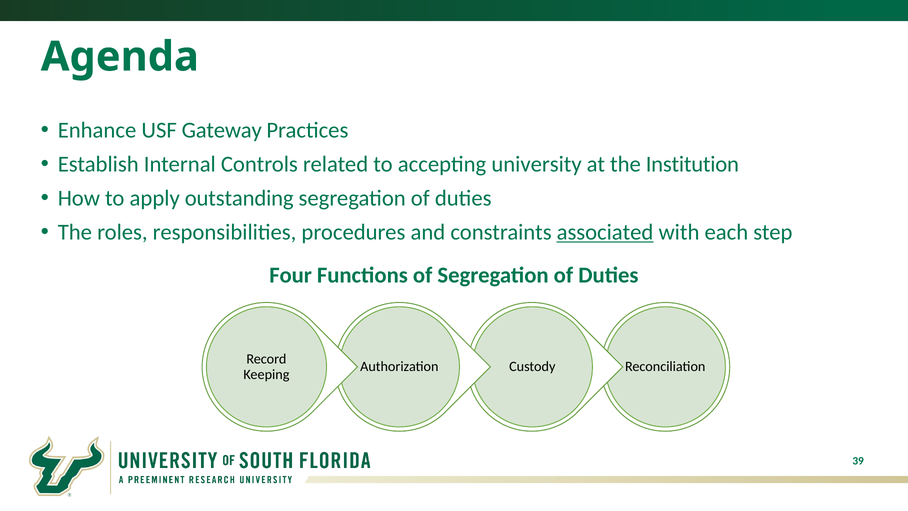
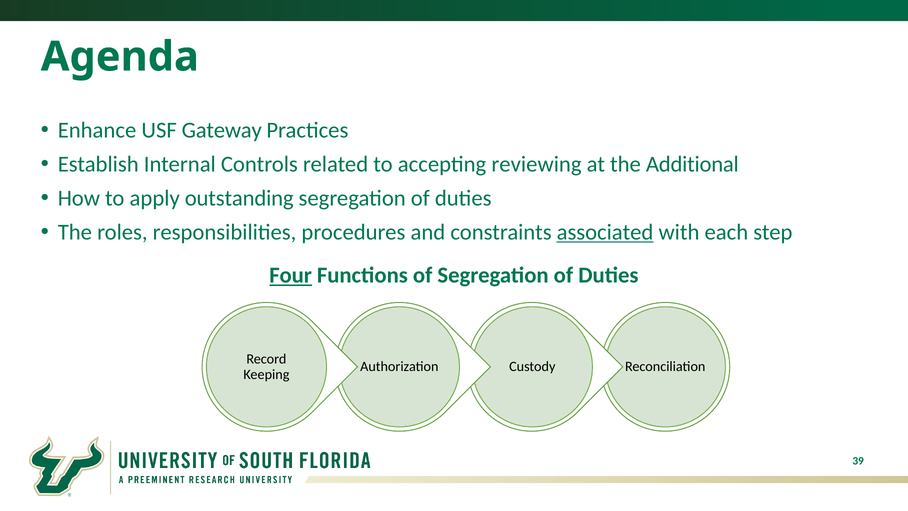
university: university -> reviewing
Institution: Institution -> Additional
Four underline: none -> present
